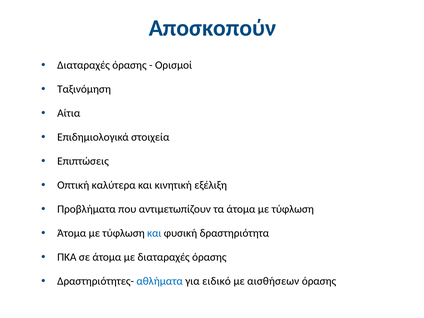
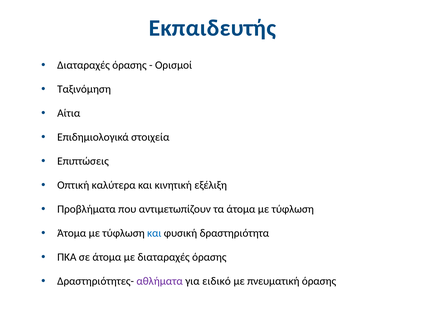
Αποσκοπούν: Αποσκοπούν -> Εκπαιδευτής
αθλήματα colour: blue -> purple
αισθήσεων: αισθήσεων -> πνευματική
